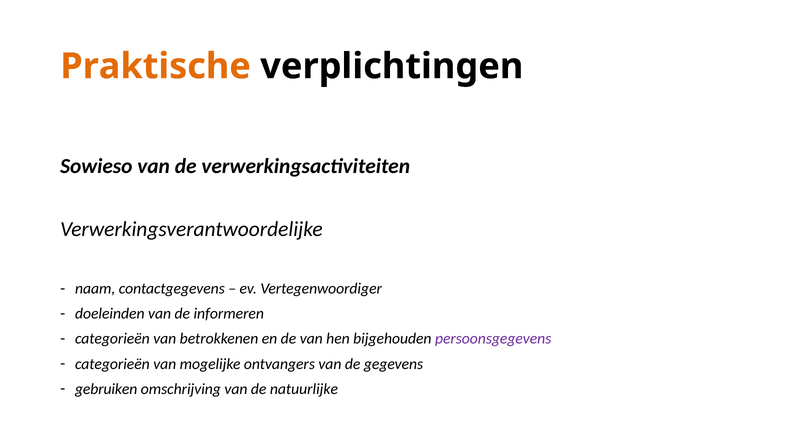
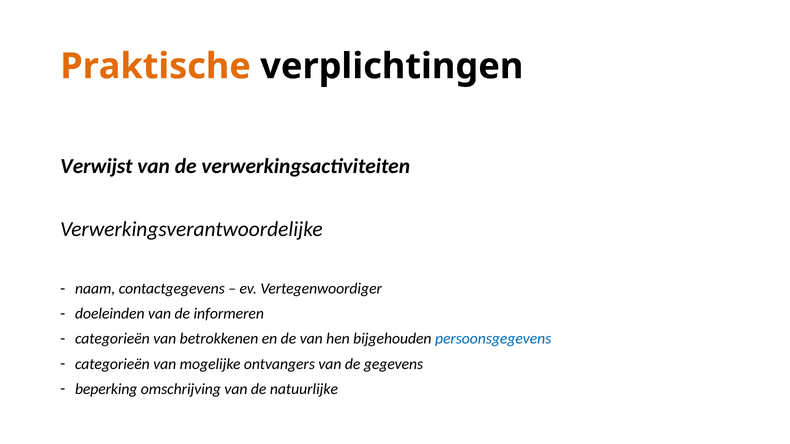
Sowieso: Sowieso -> Verwijst
persoonsgegevens colour: purple -> blue
gebruiken: gebruiken -> beperking
